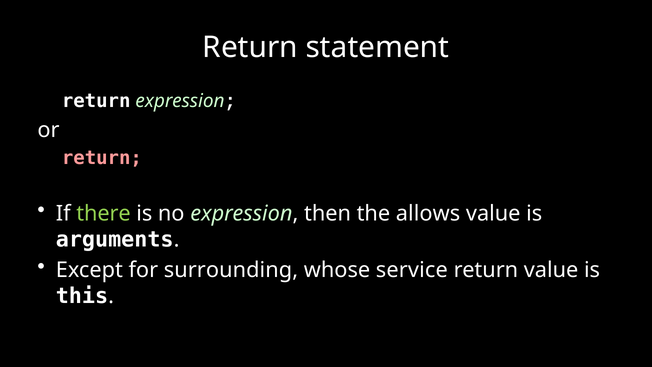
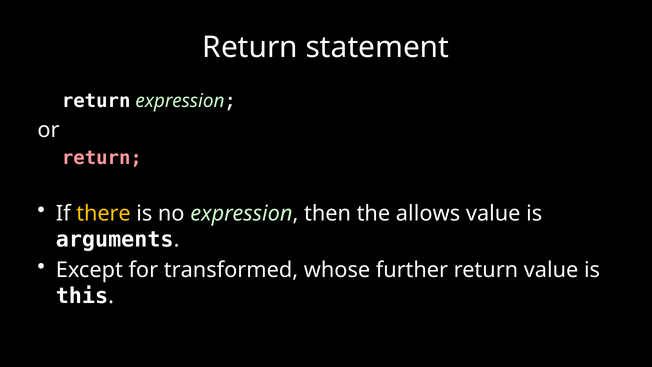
there colour: light green -> yellow
surrounding: surrounding -> transformed
service: service -> further
